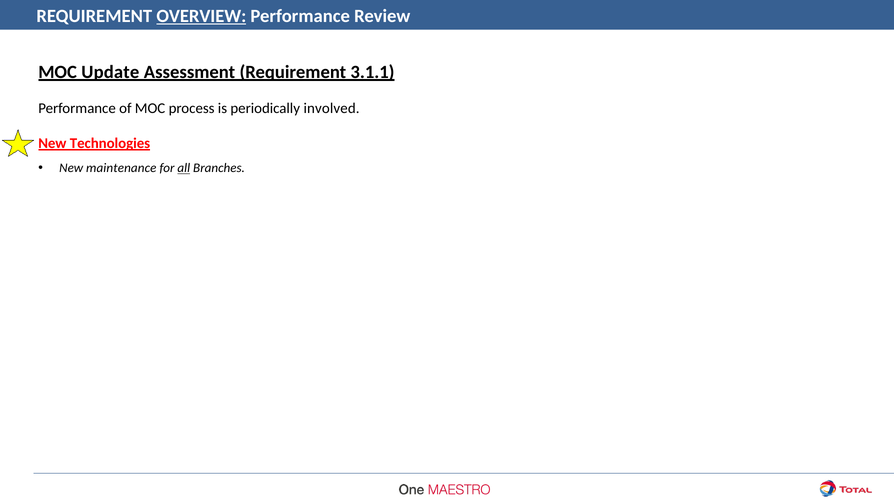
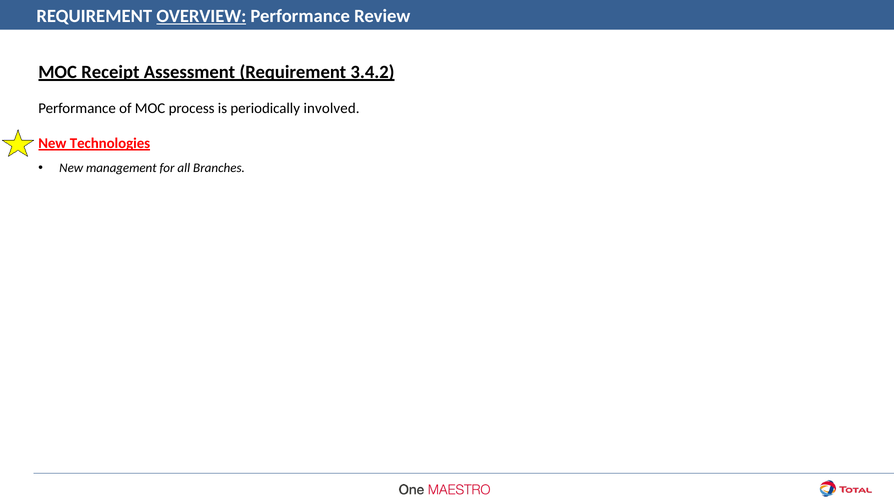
Update: Update -> Receipt
3.1.1: 3.1.1 -> 3.4.2
maintenance: maintenance -> management
all underline: present -> none
